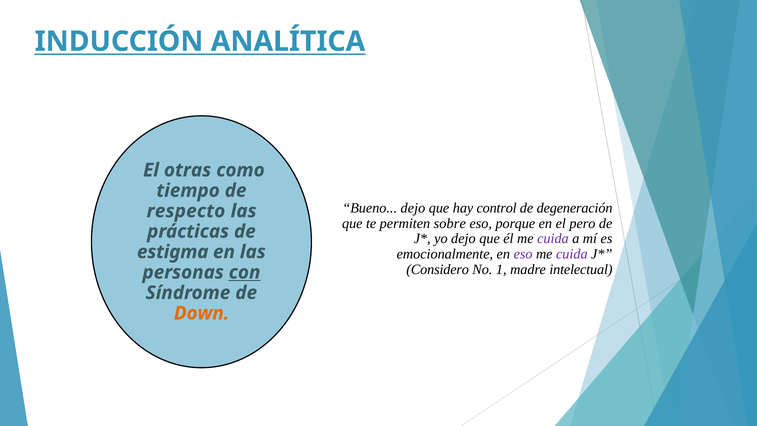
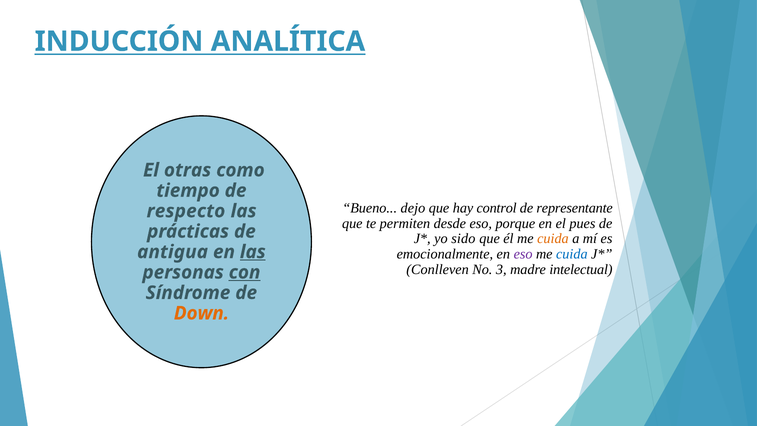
degeneración: degeneración -> representante
sobre: sobre -> desde
pero: pero -> pues
yo dejo: dejo -> sido
cuida at (553, 239) colour: purple -> orange
cuida at (572, 254) colour: purple -> blue
estigma: estigma -> antigua
las at (253, 252) underline: none -> present
Considero: Considero -> Conlleven
1: 1 -> 3
